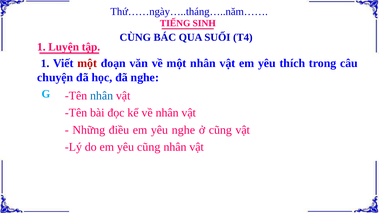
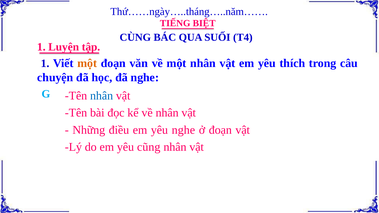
SINH: SINH -> BIỆT
một at (87, 63) colour: red -> orange
ở cũng: cũng -> đoạn
